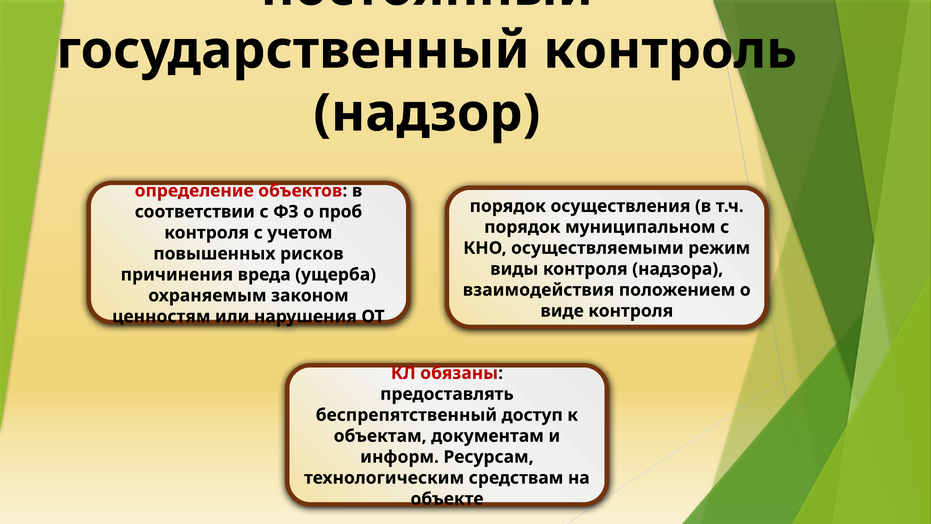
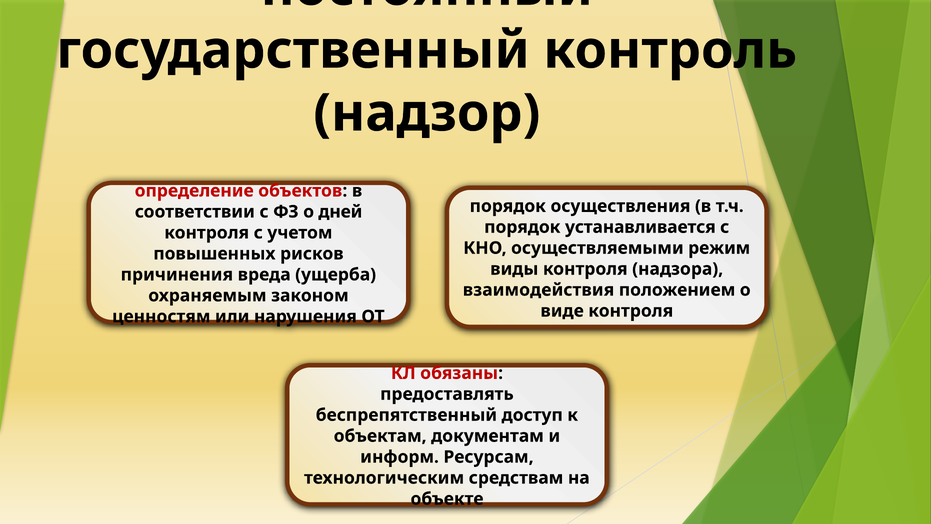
проб: проб -> дней
муниципальном: муниципальном -> устанавливается
